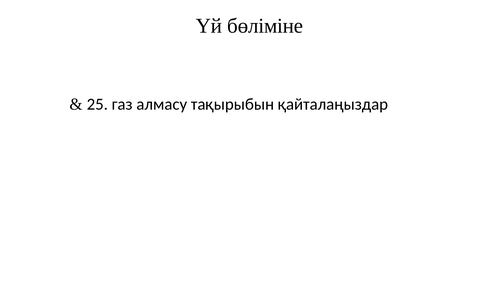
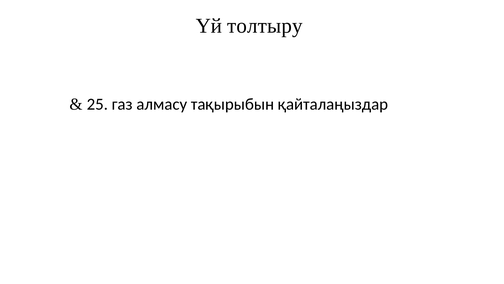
бөліміне: бөліміне -> толтыру
